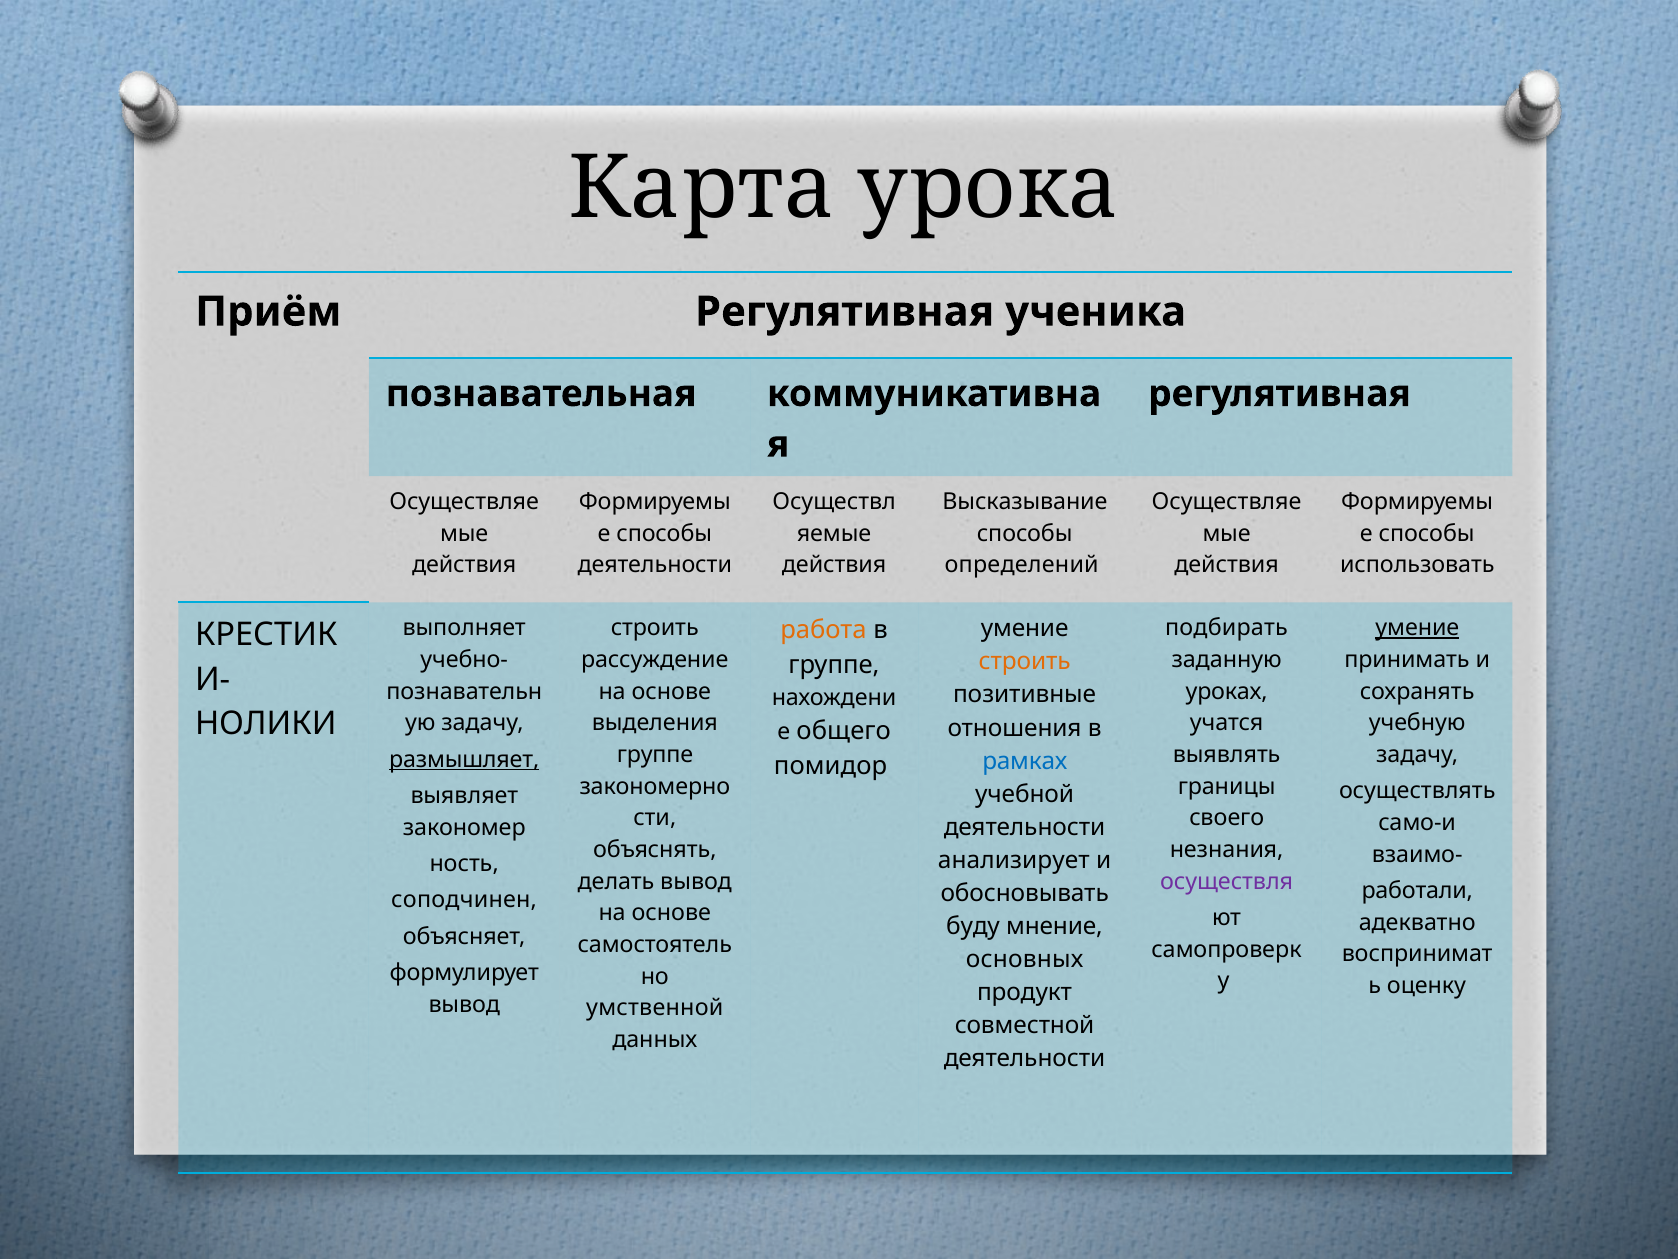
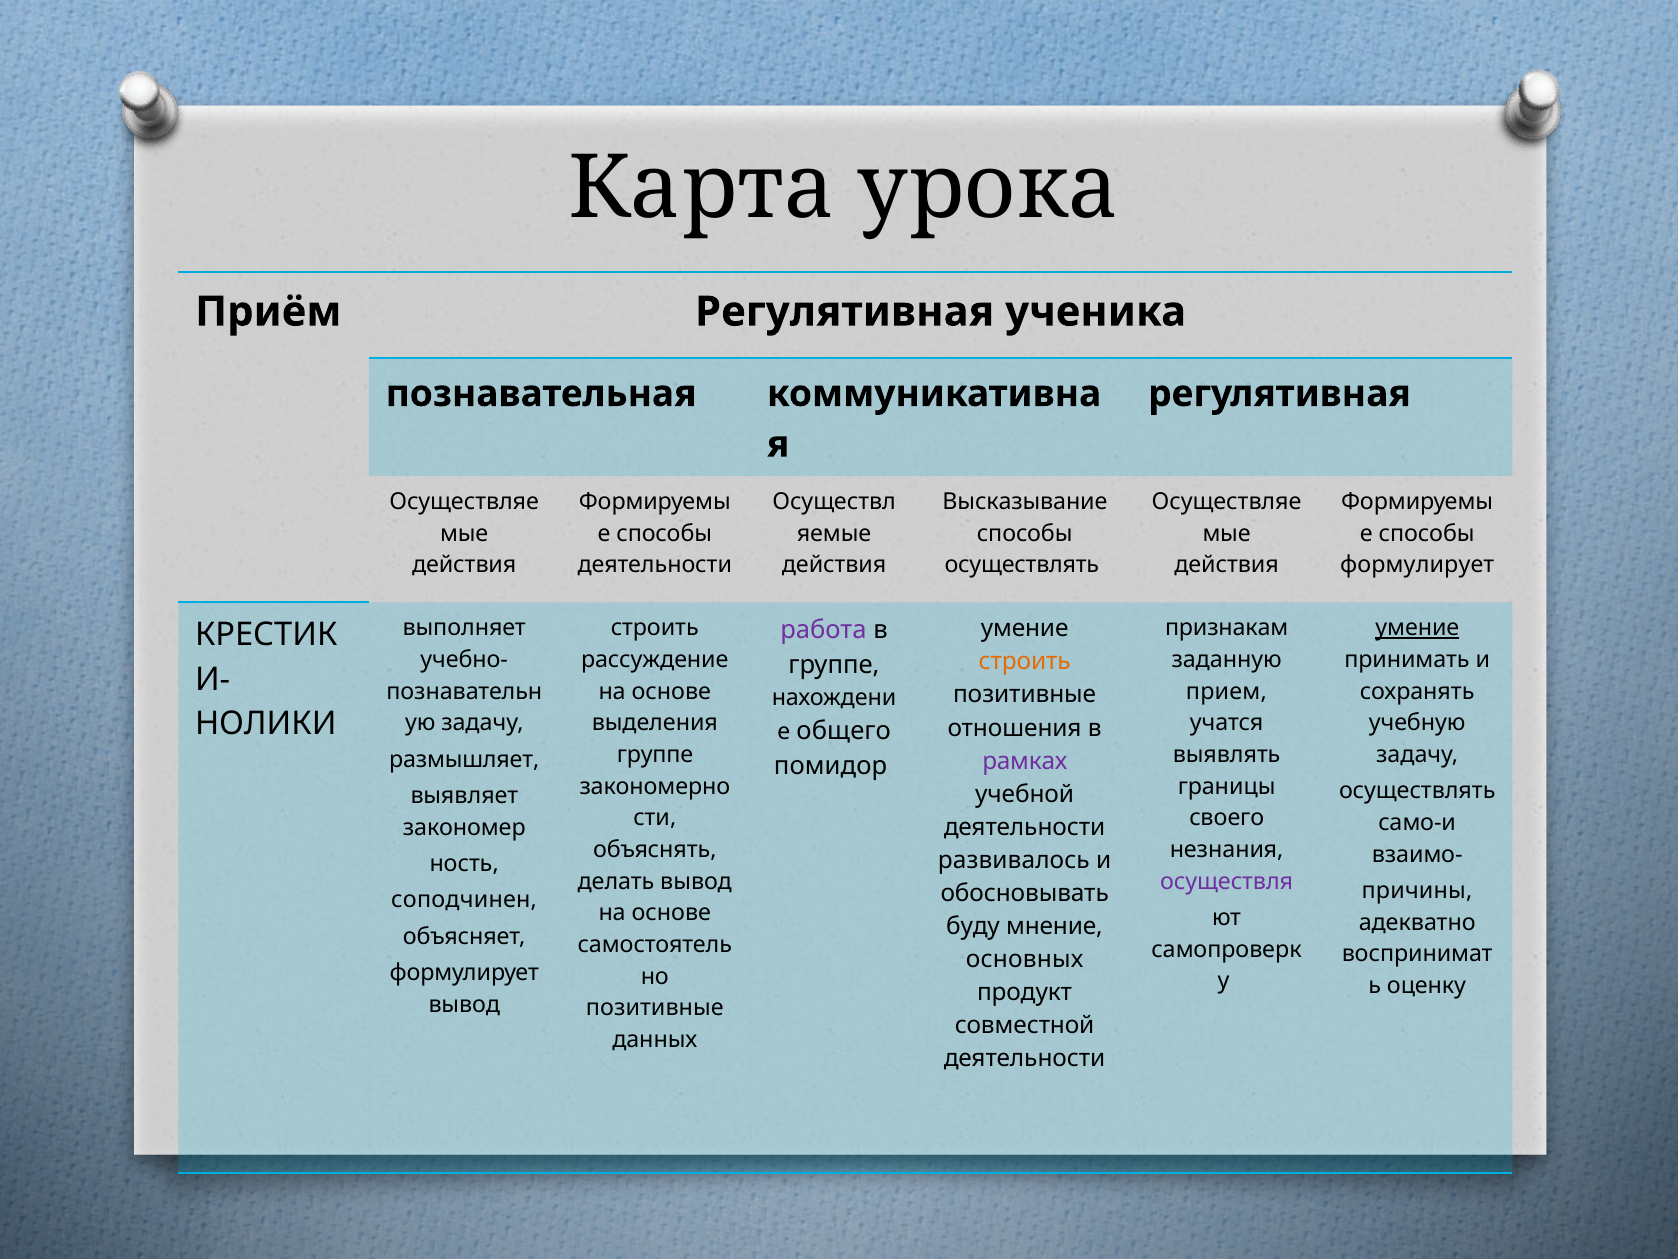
определений at (1022, 565): определений -> осуществлять
использовать at (1417, 565): использовать -> формулирует
подбирать: подбирать -> признакам
работа colour: orange -> purple
уроках: уроках -> прием
размышляет underline: present -> none
рамках colour: blue -> purple
анализирует: анализирует -> развивалось
работали: работали -> причины
умственной at (655, 1008): умственной -> позитивные
